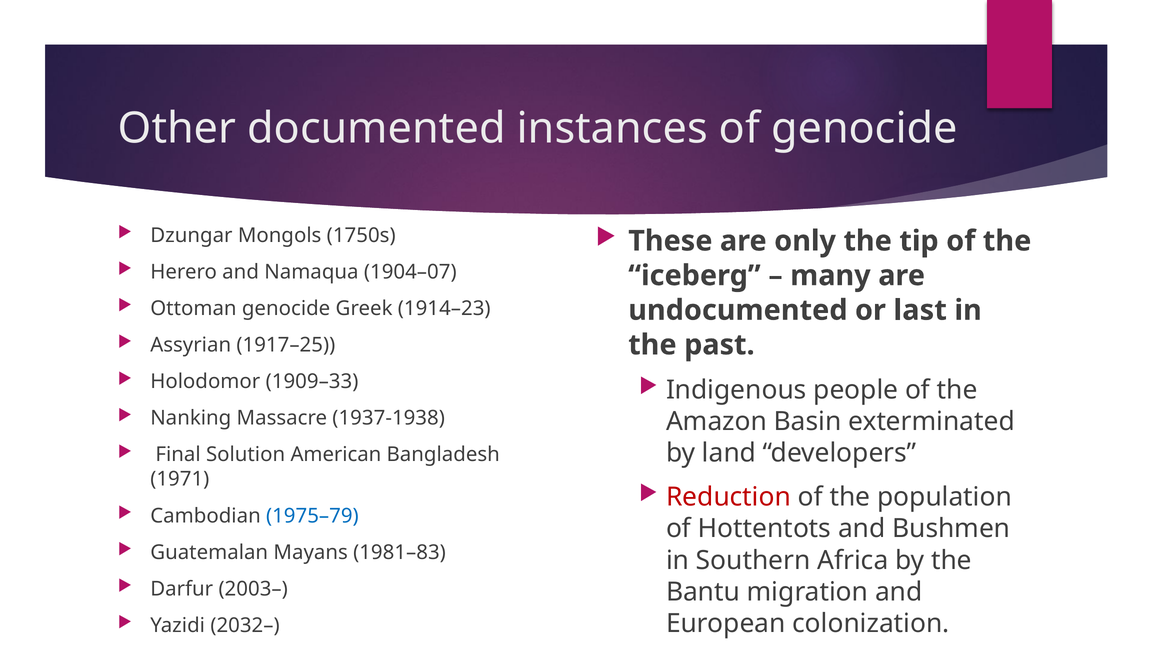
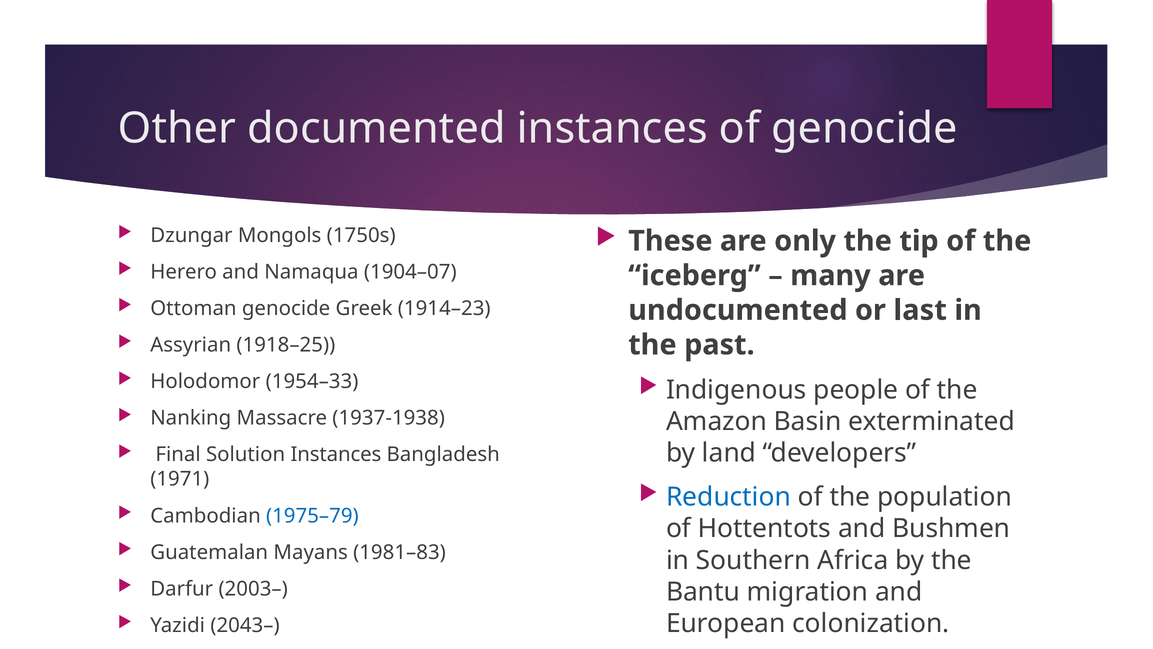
1917–25: 1917–25 -> 1918–25
1909–33: 1909–33 -> 1954–33
Solution American: American -> Instances
Reduction colour: red -> blue
2032–: 2032– -> 2043–
